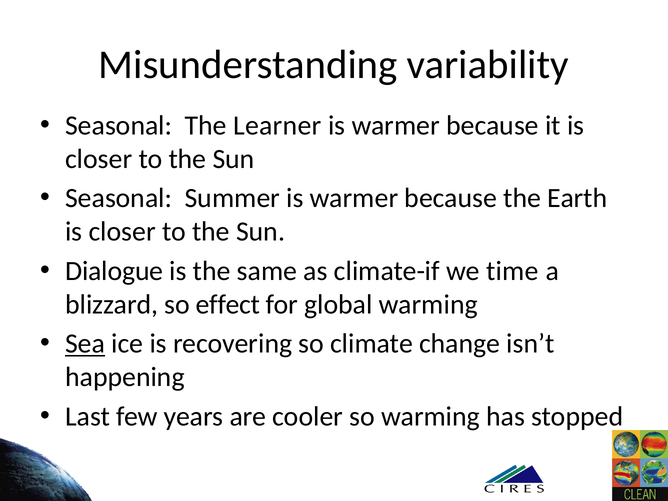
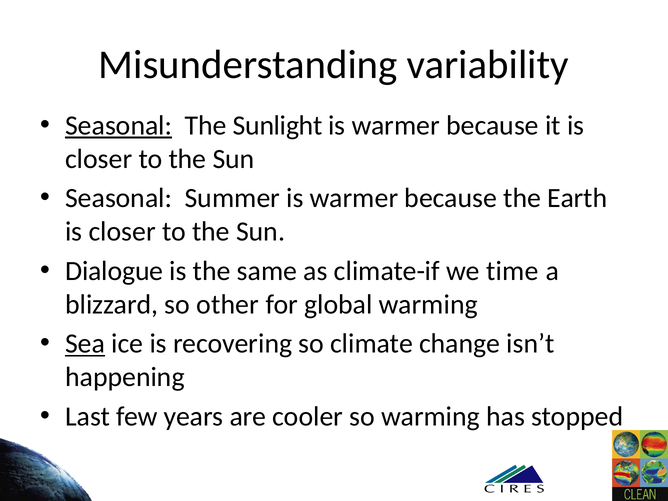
Seasonal at (119, 126) underline: none -> present
Learner: Learner -> Sunlight
effect: effect -> other
